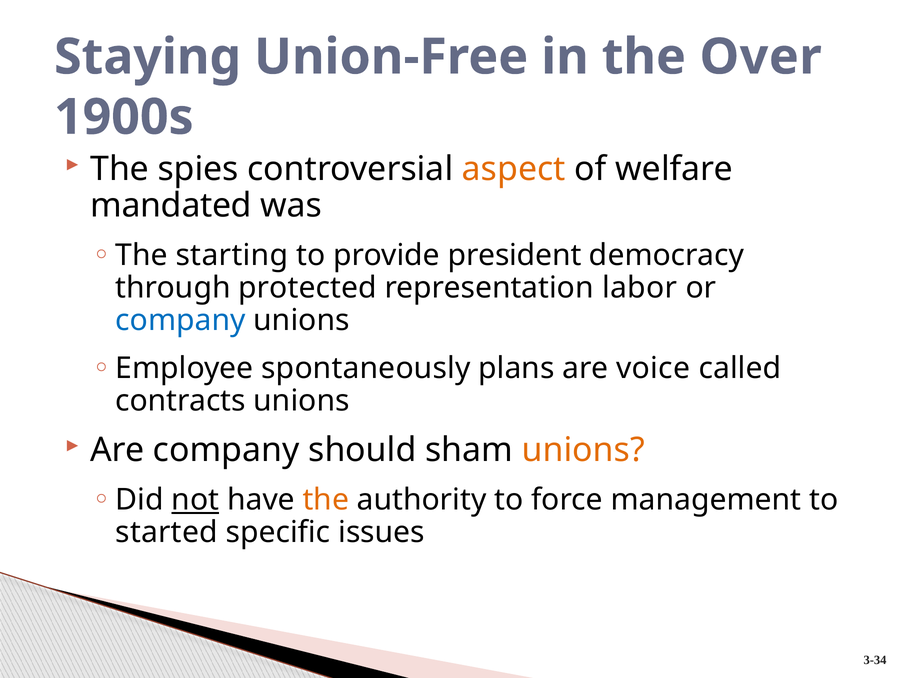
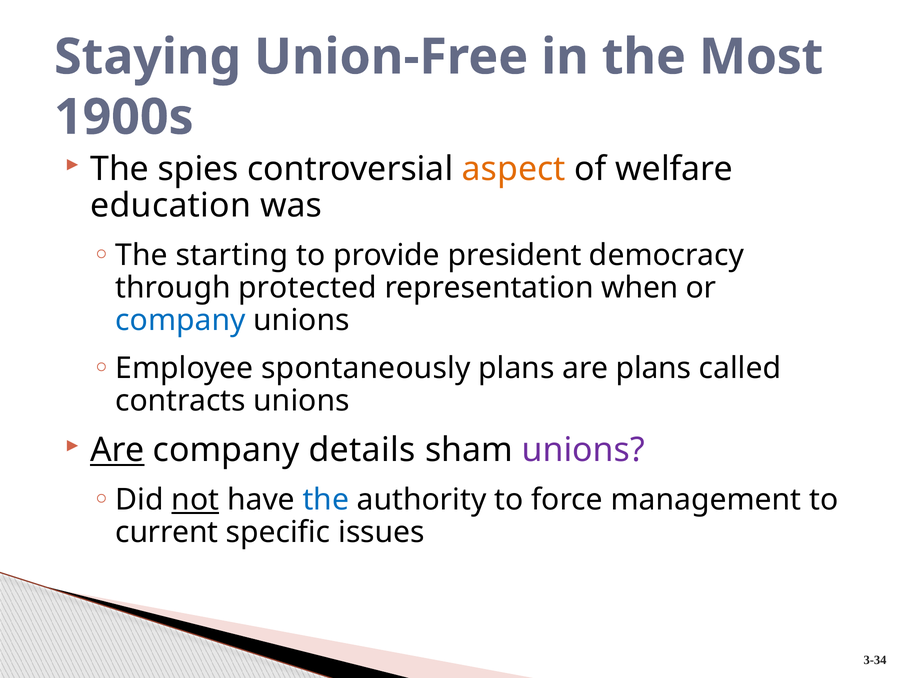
Over: Over -> Most
mandated: mandated -> education
labor: labor -> when
are voice: voice -> plans
Are at (117, 450) underline: none -> present
should: should -> details
unions at (583, 450) colour: orange -> purple
the at (326, 499) colour: orange -> blue
started: started -> current
